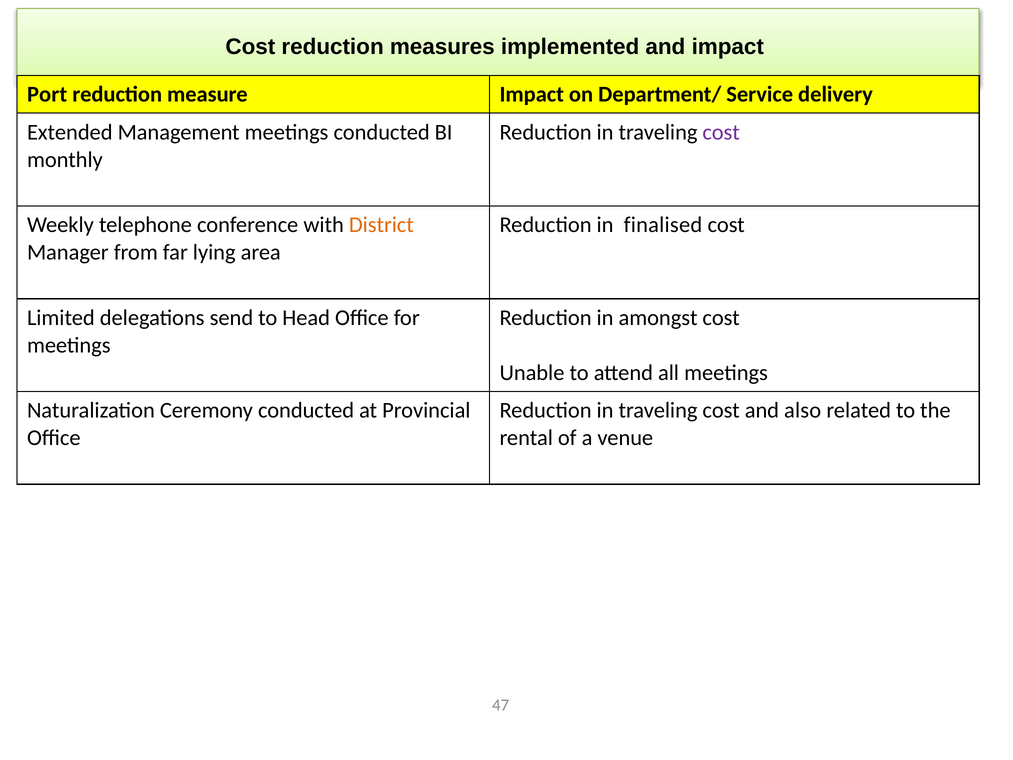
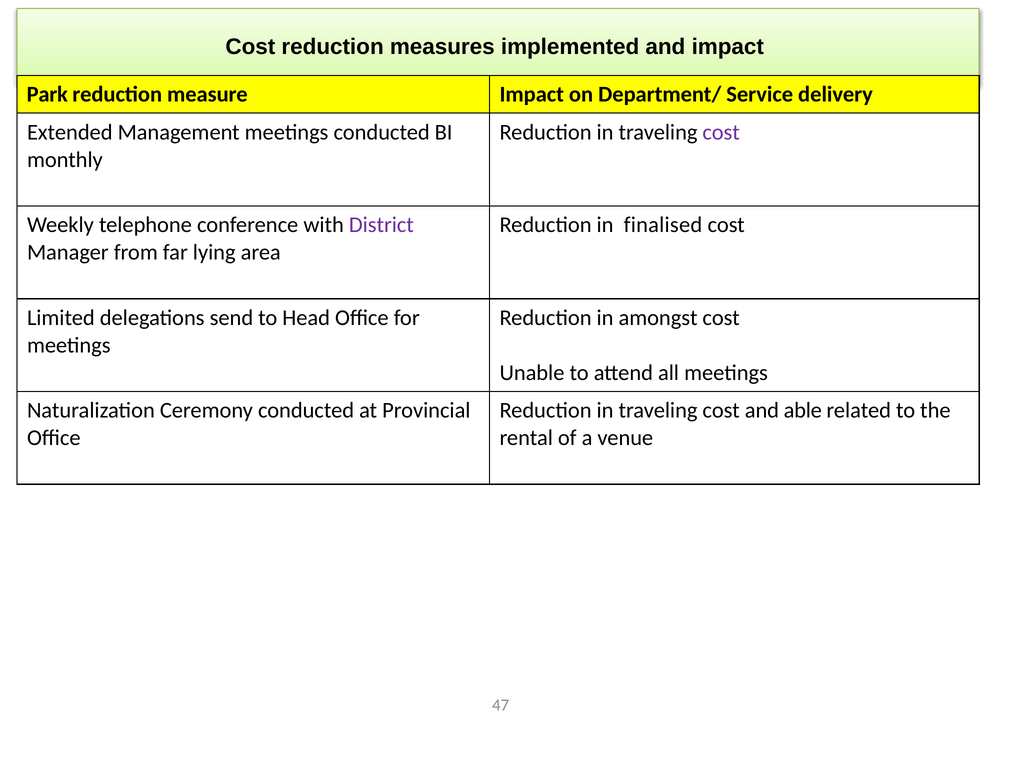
Port: Port -> Park
District colour: orange -> purple
also: also -> able
